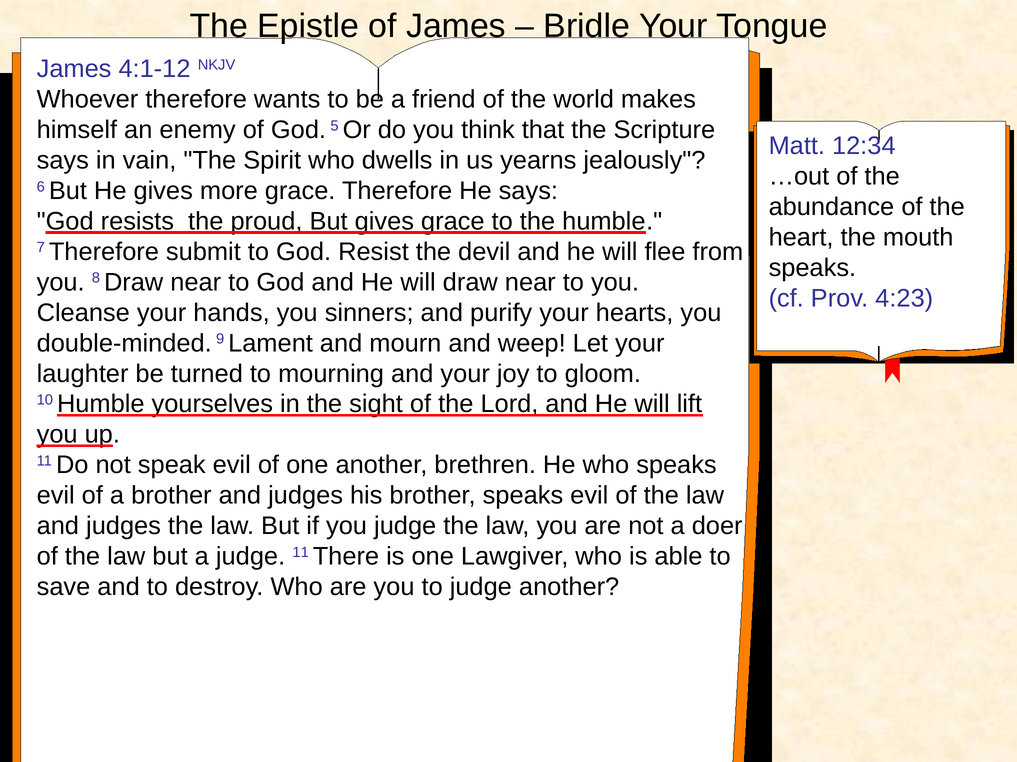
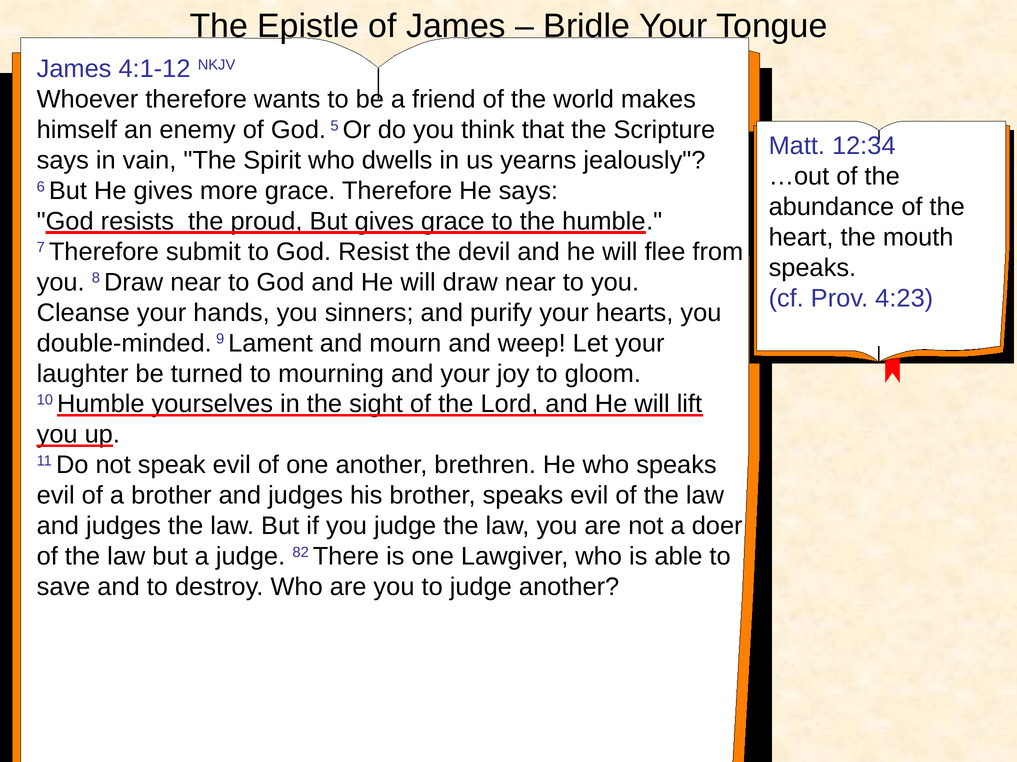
judge 11: 11 -> 82
